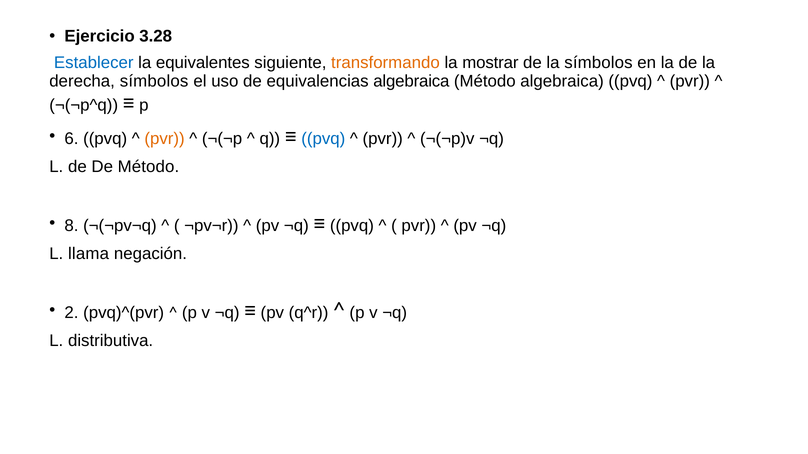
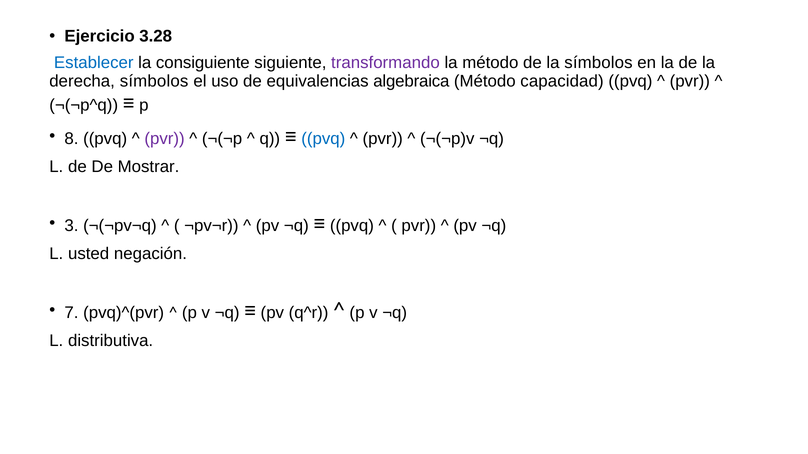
equivalentes: equivalentes -> consiguiente
transformando colour: orange -> purple
la mostrar: mostrar -> método
Método algebraica: algebraica -> capacidad
6: 6 -> 8
pvr at (165, 139) colour: orange -> purple
De Método: Método -> Mostrar
8: 8 -> 3
llama: llama -> usted
2: 2 -> 7
